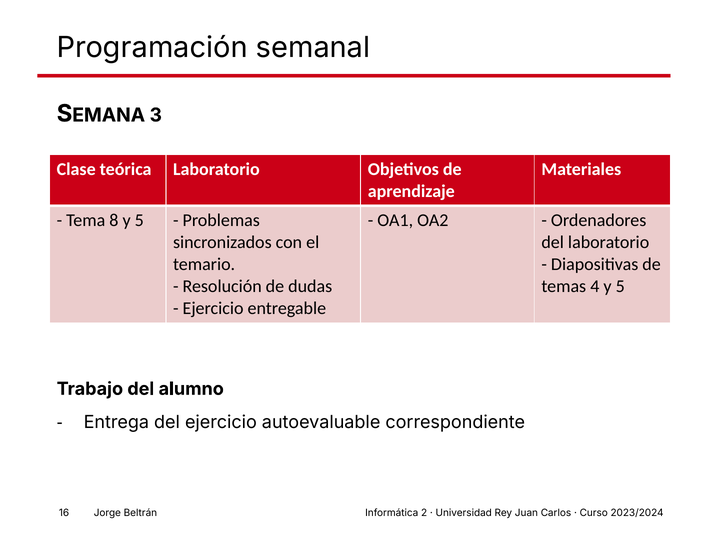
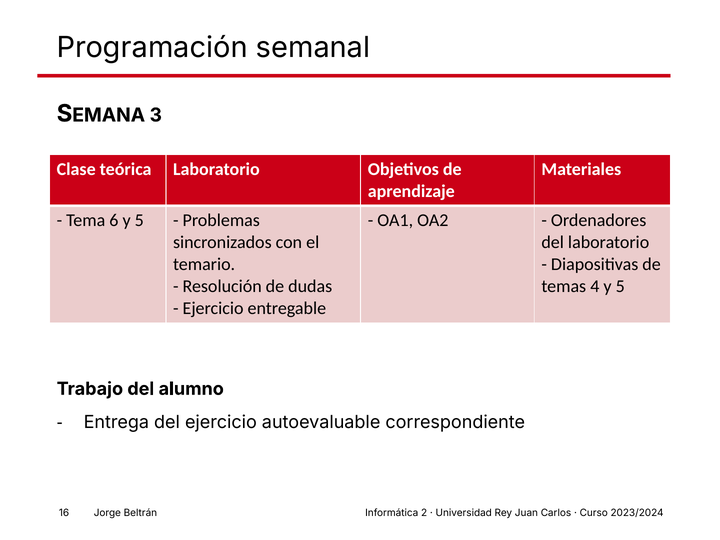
8: 8 -> 6
